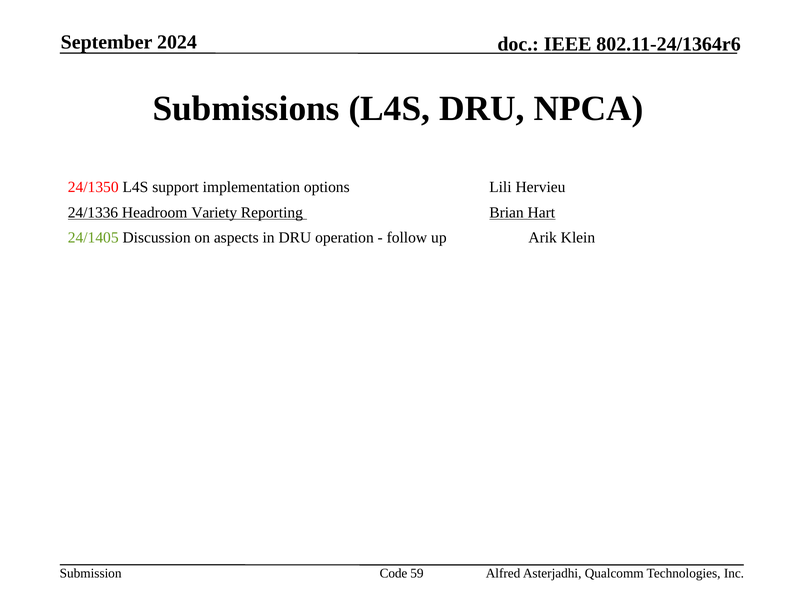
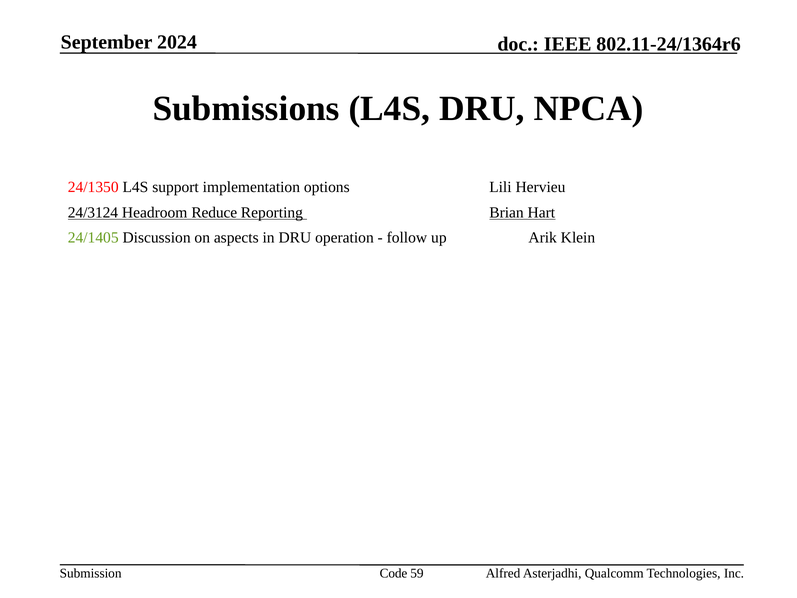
24/1336: 24/1336 -> 24/3124
Variety: Variety -> Reduce
